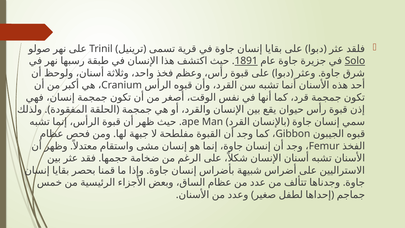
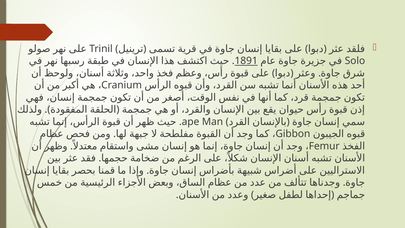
Solo underline: present -> none
